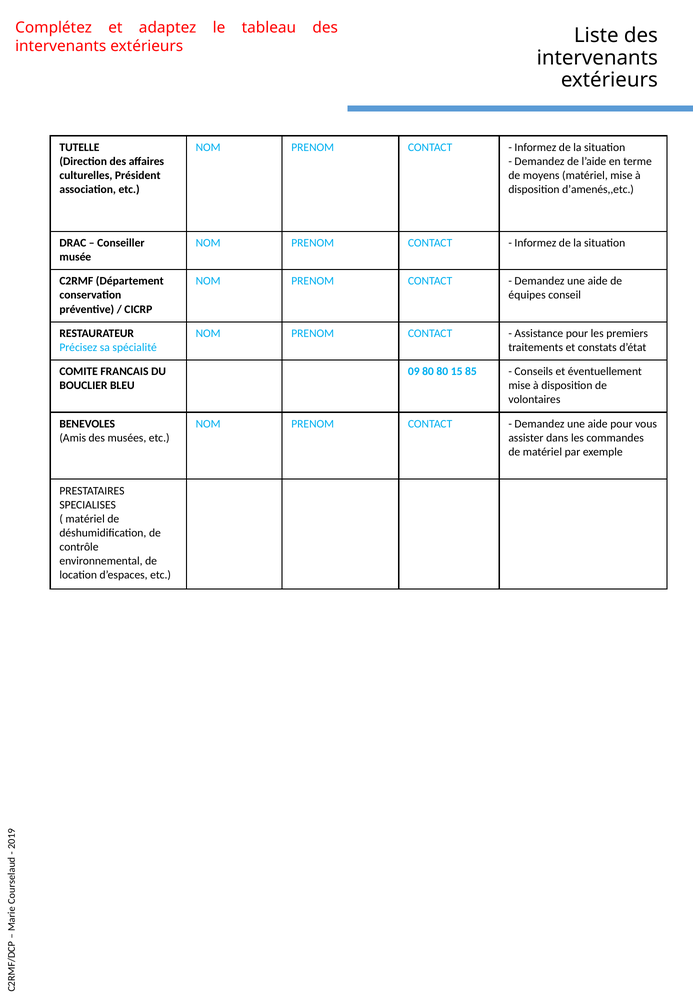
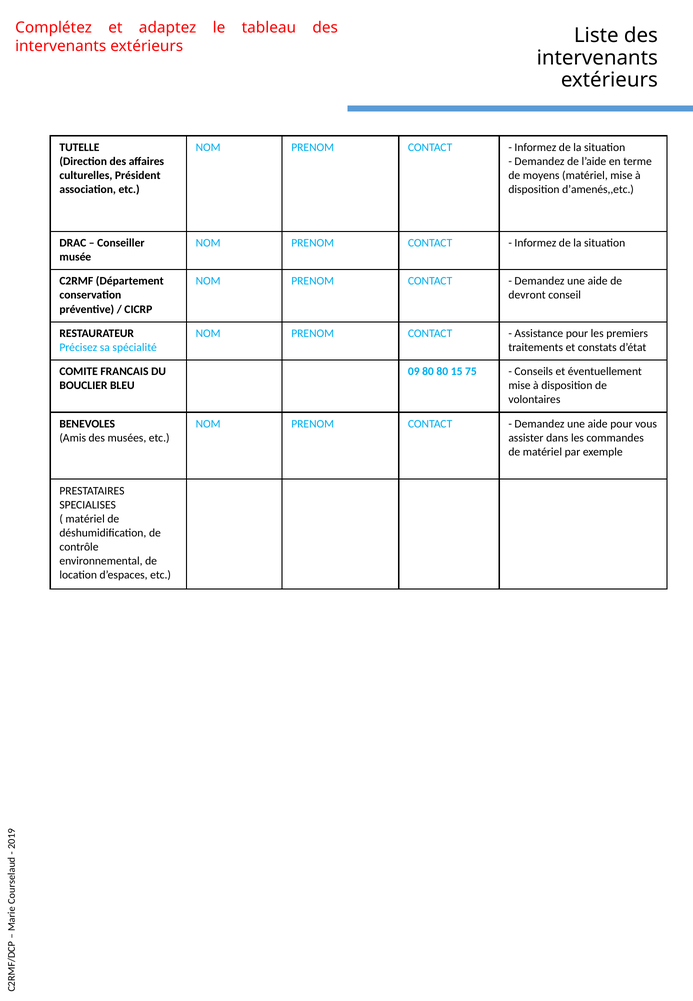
équipes: équipes -> devront
85: 85 -> 75
